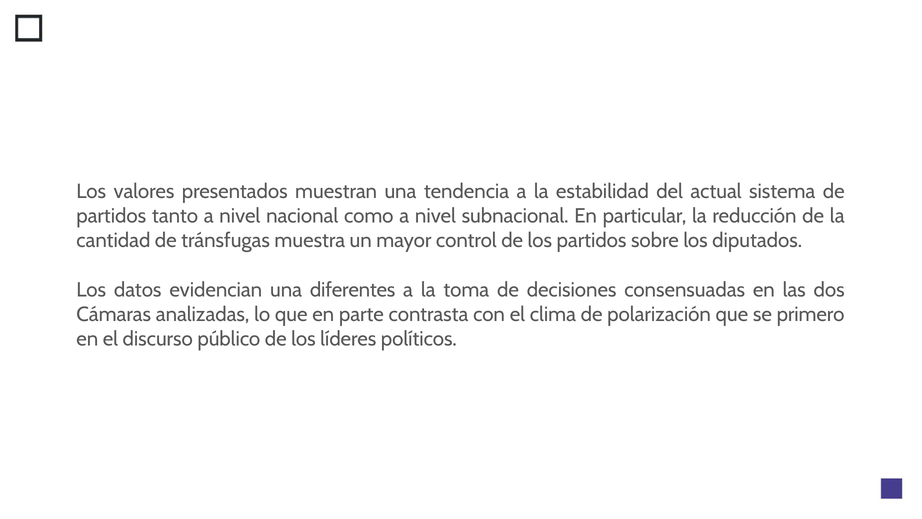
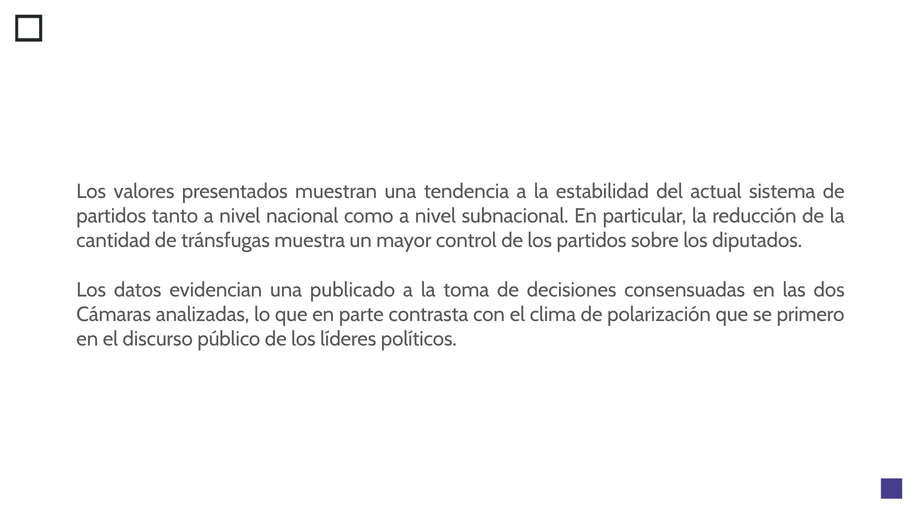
diferentes: diferentes -> publicado
